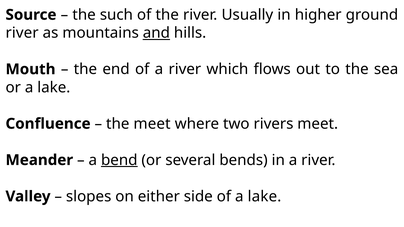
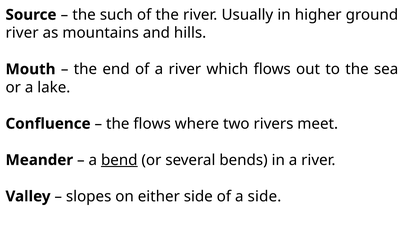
and underline: present -> none
the meet: meet -> flows
of a lake: lake -> side
